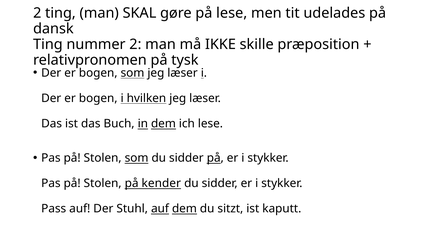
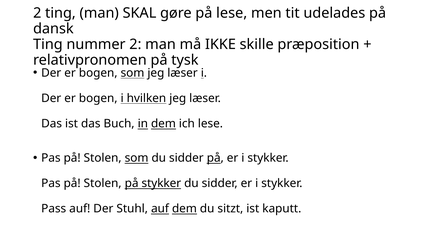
på kender: kender -> stykker
